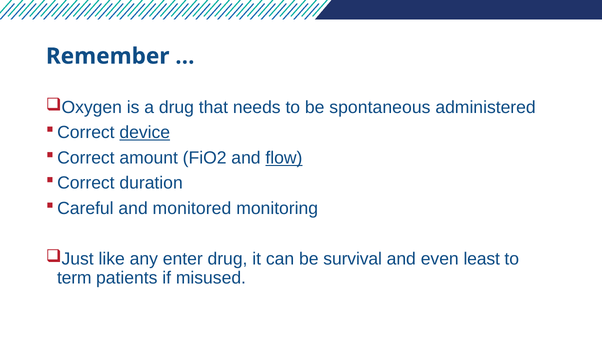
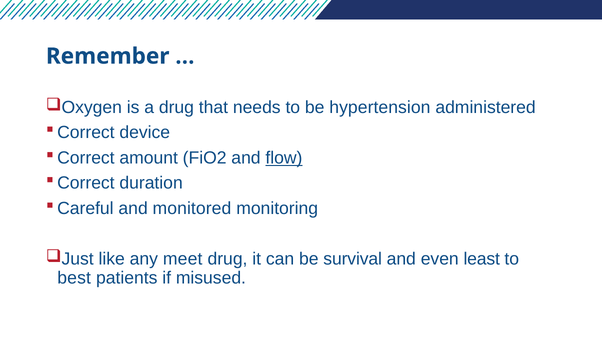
spontaneous: spontaneous -> hypertension
device underline: present -> none
enter: enter -> meet
term: term -> best
